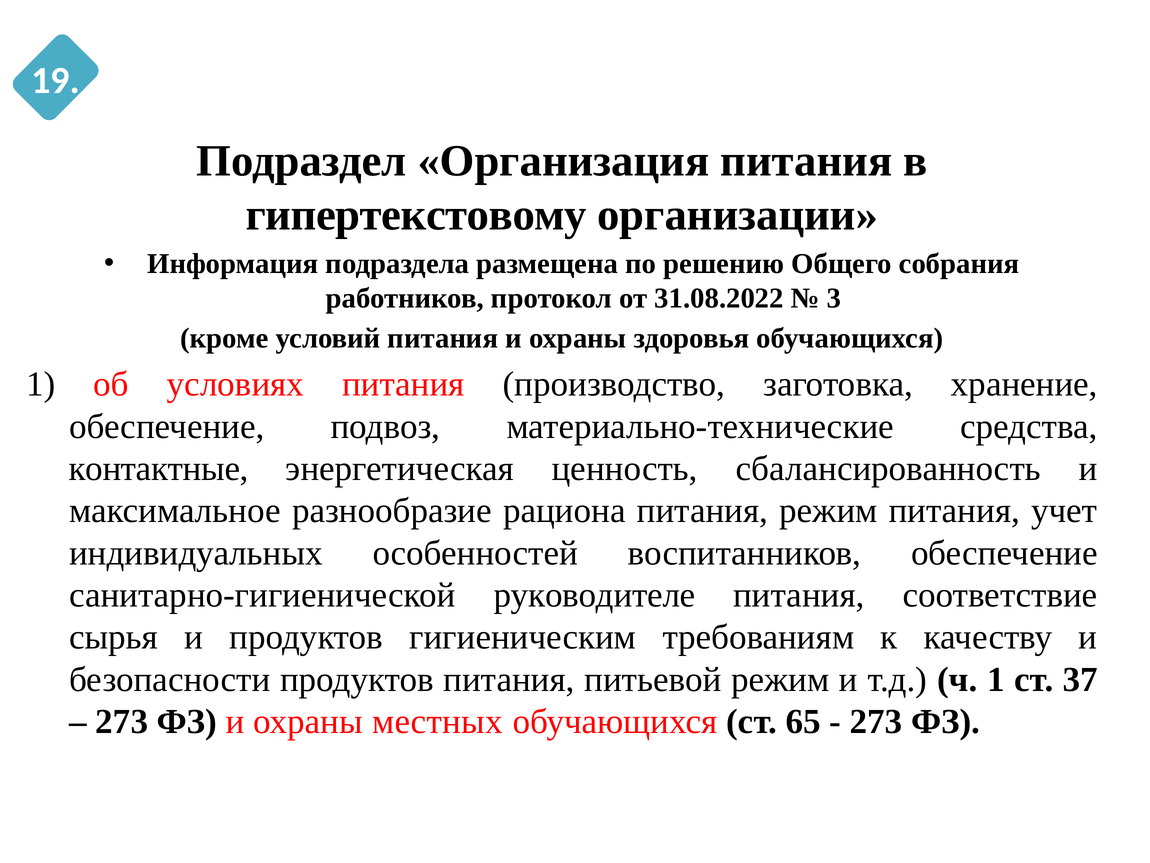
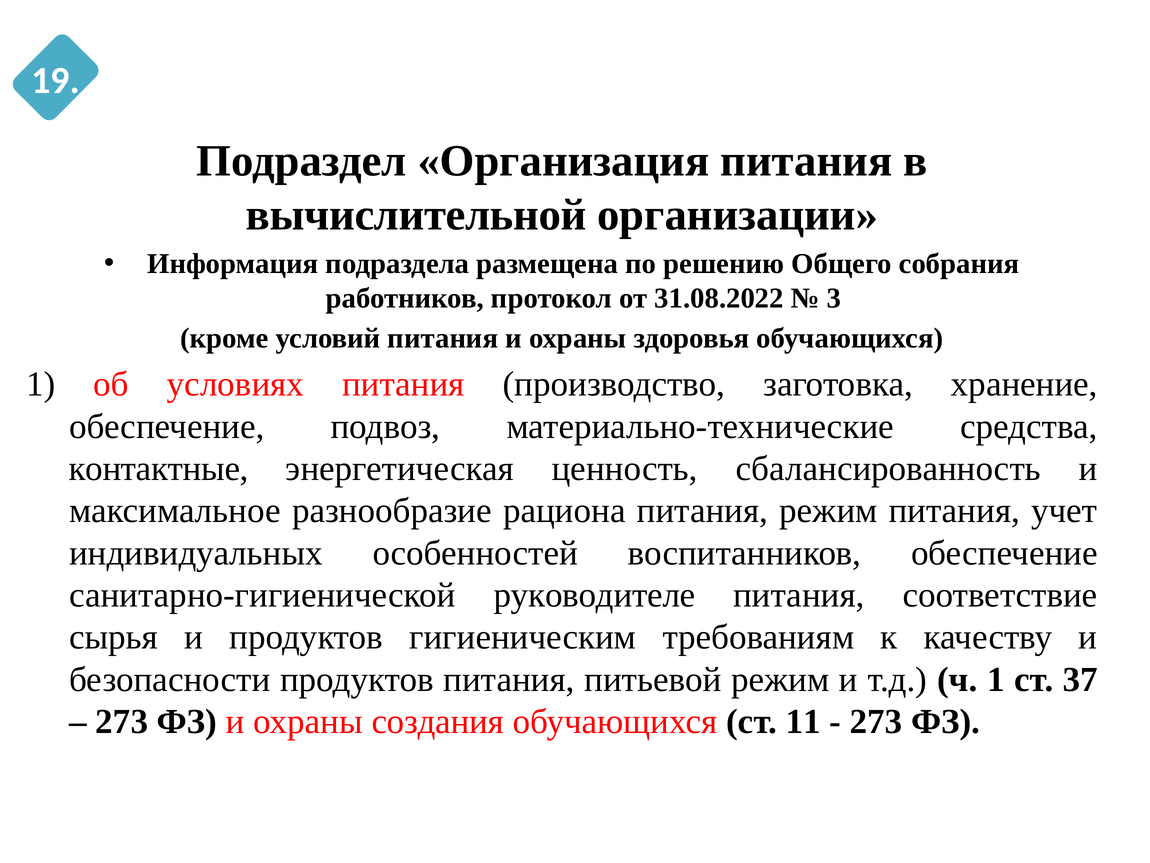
гипертекстовому: гипертекстовому -> вычислительной
местных: местных -> создания
65: 65 -> 11
